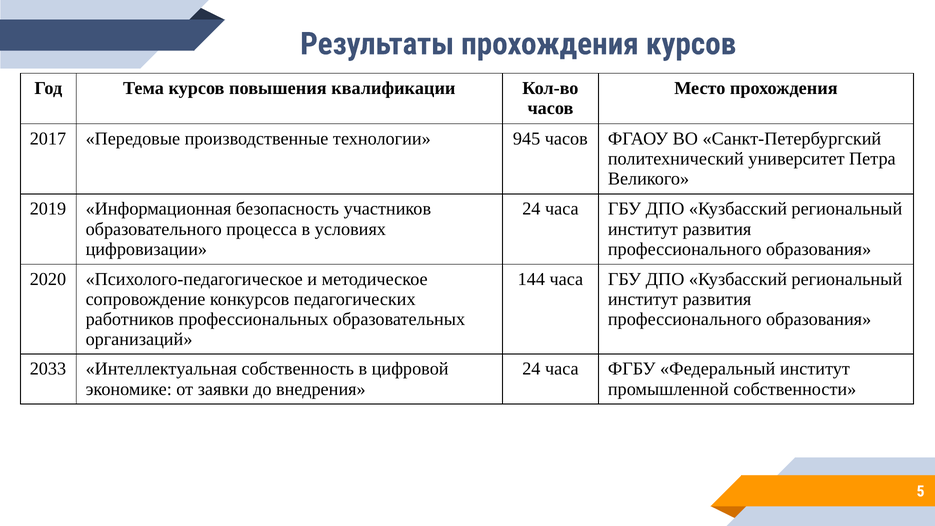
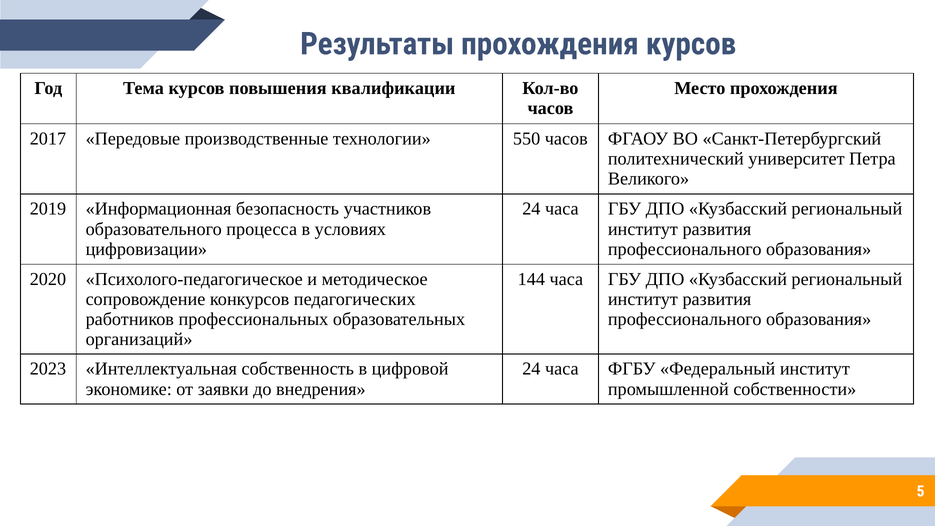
945: 945 -> 550
2033: 2033 -> 2023
